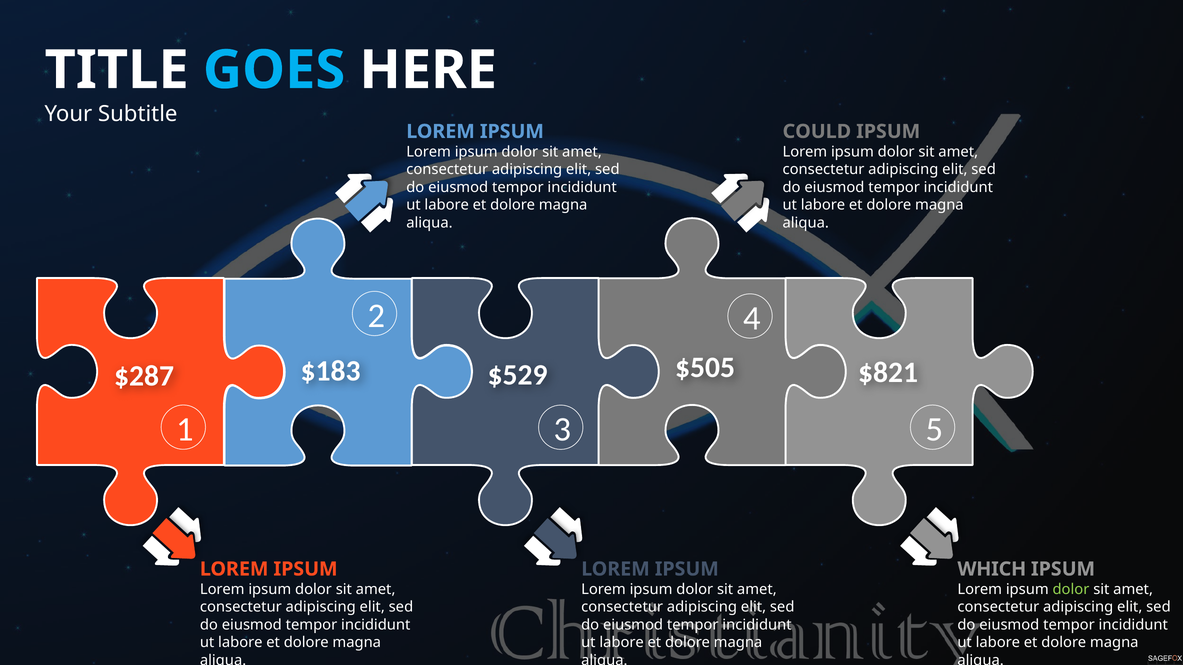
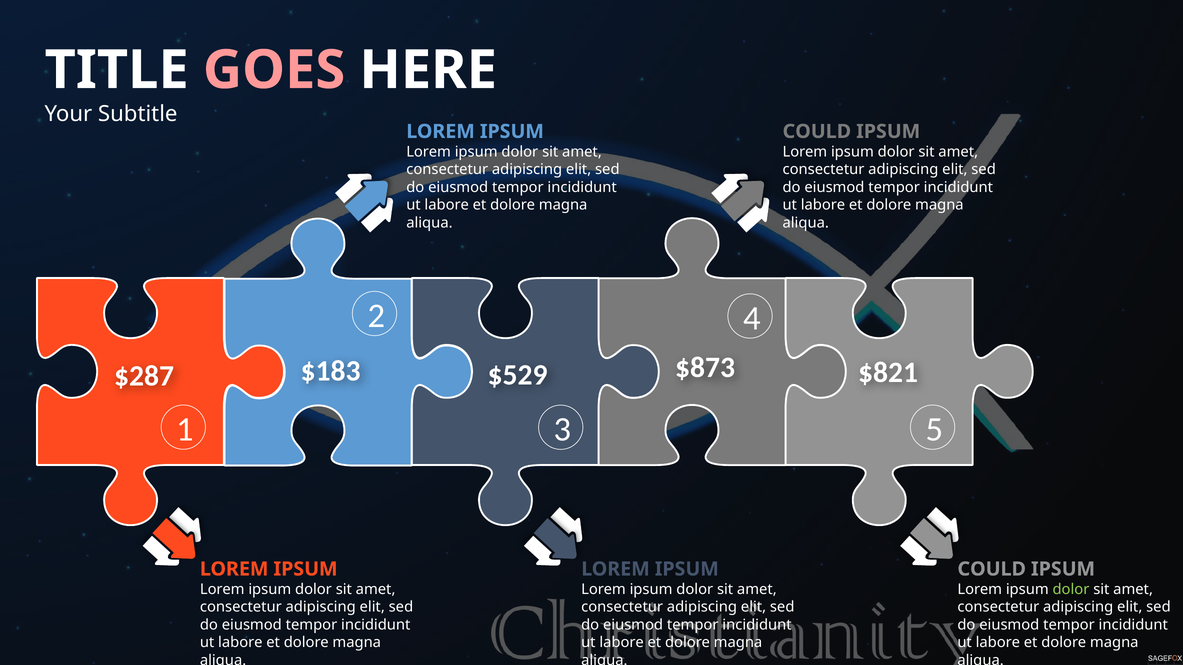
GOES colour: light blue -> pink
$505: $505 -> $873
WHICH at (992, 569): WHICH -> COULD
